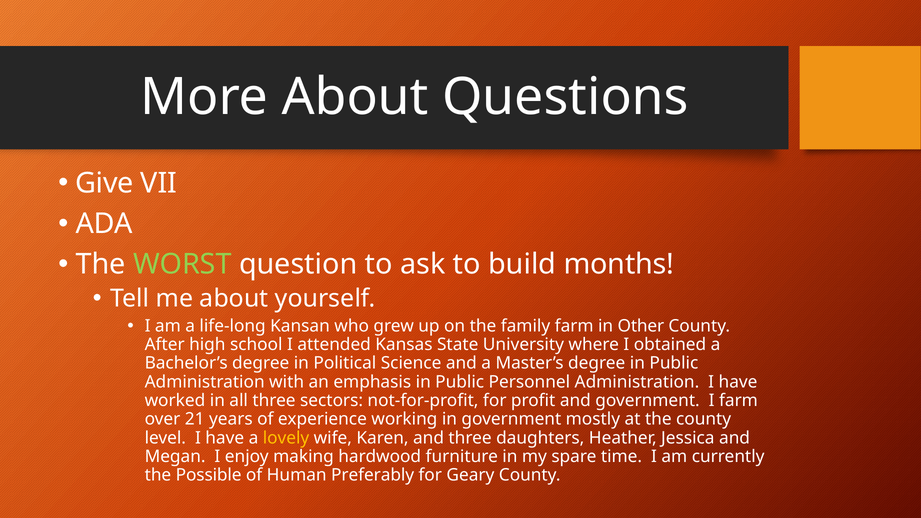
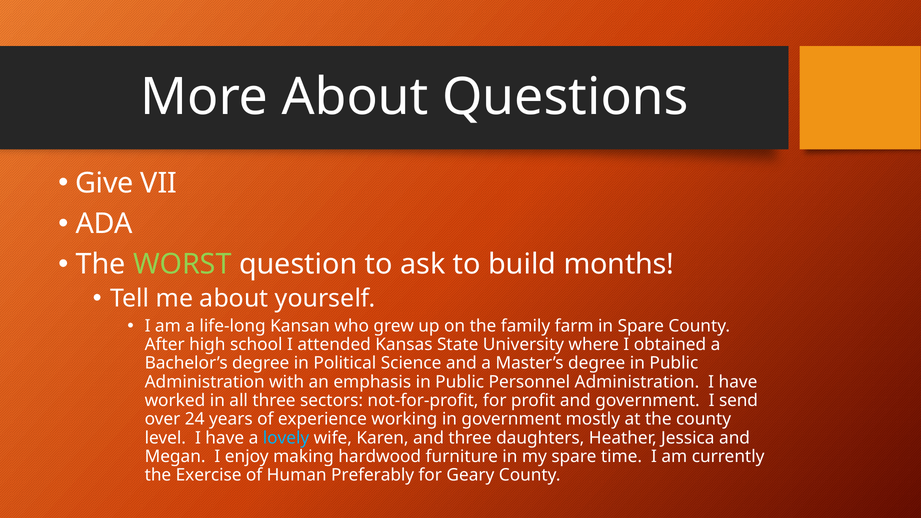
in Other: Other -> Spare
I farm: farm -> send
21: 21 -> 24
lovely colour: yellow -> light blue
Possible: Possible -> Exercise
